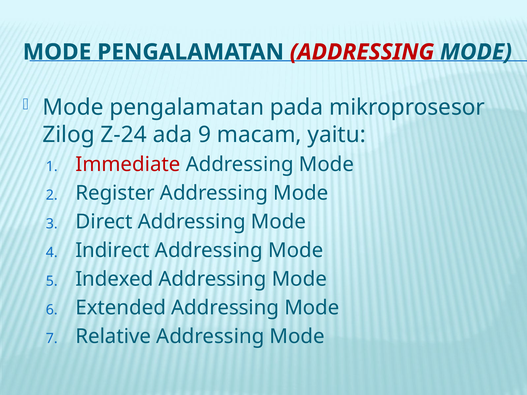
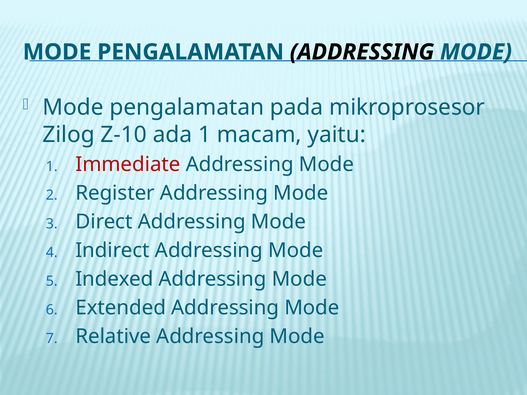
ADDRESSING at (362, 52) colour: red -> black
Z-24: Z-24 -> Z-10
ada 9: 9 -> 1
